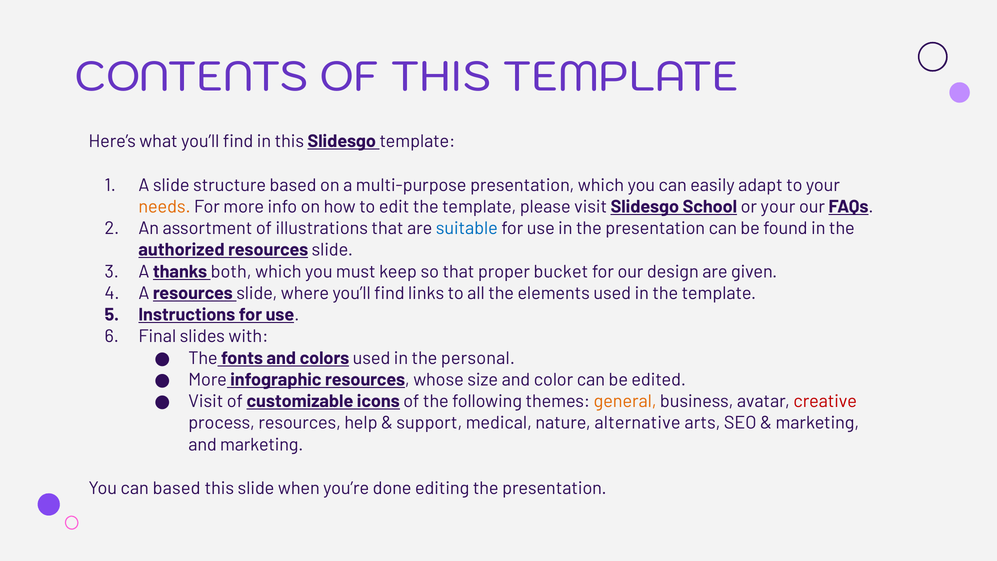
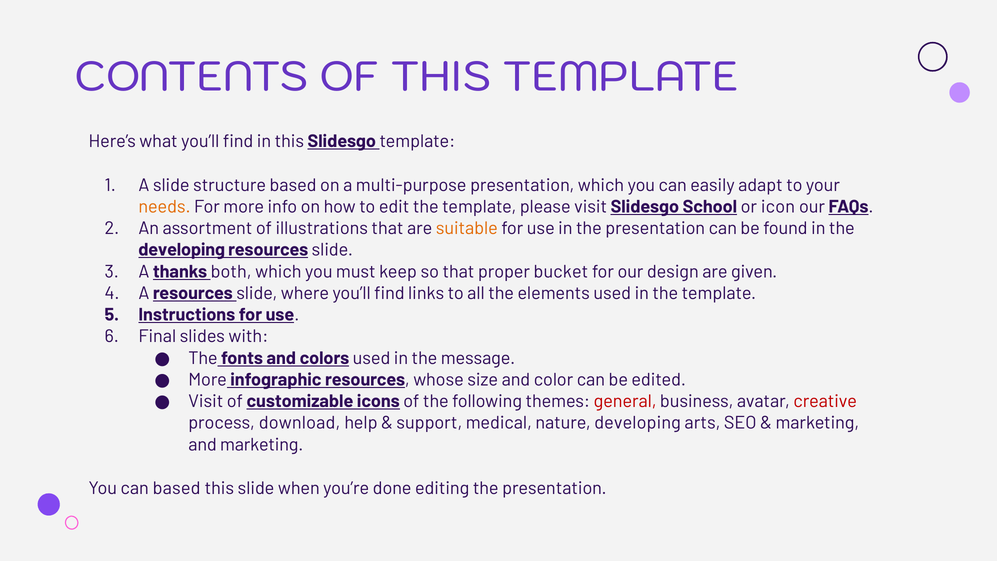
or your: your -> icon
suitable colour: blue -> orange
authorized at (182, 250): authorized -> developing
personal: personal -> message
general colour: orange -> red
process resources: resources -> download
nature alternative: alternative -> developing
